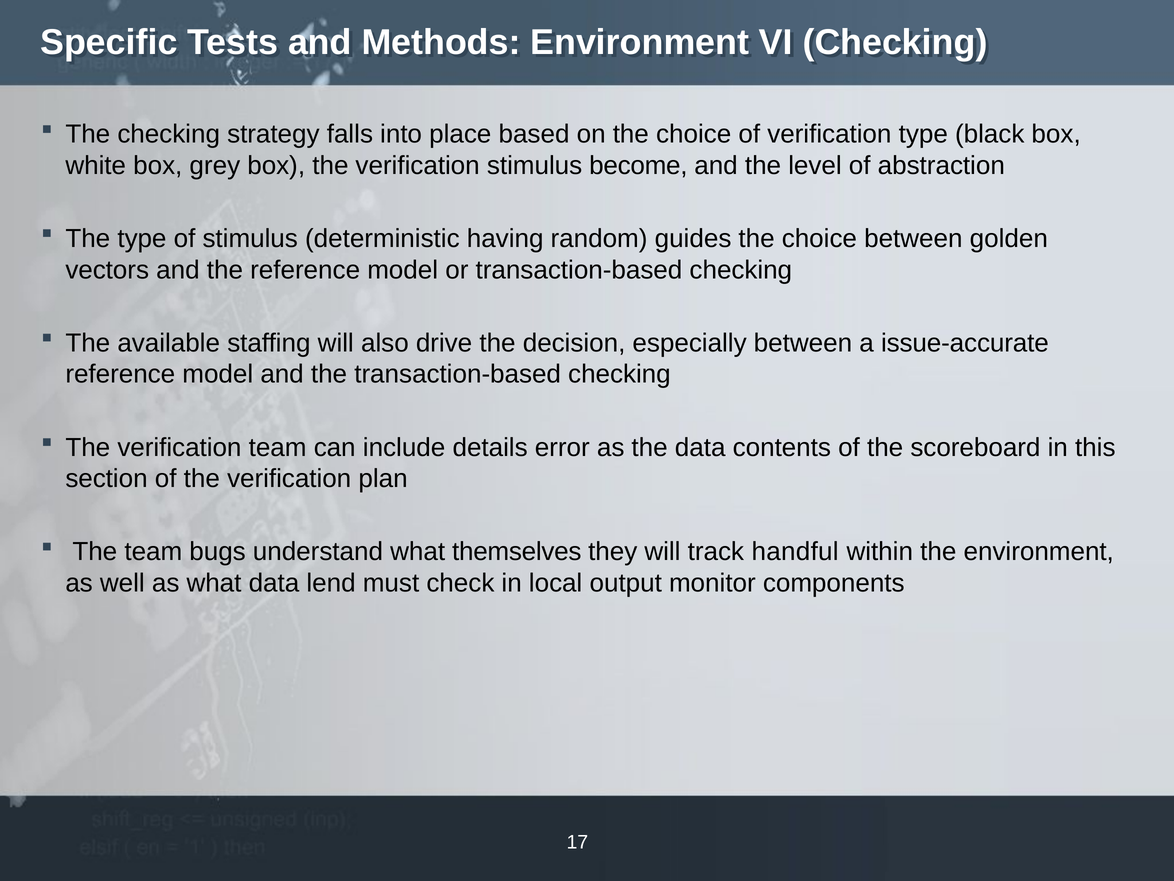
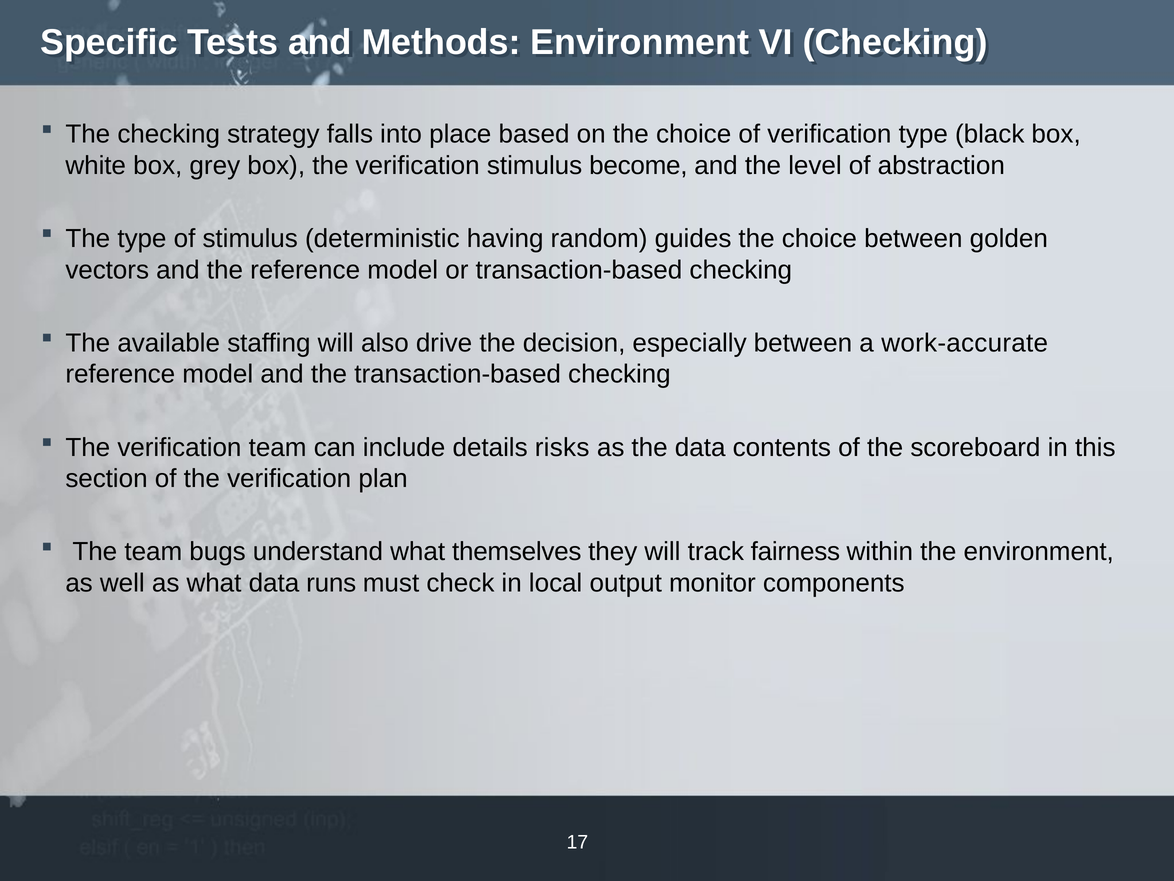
issue-accurate: issue-accurate -> work-accurate
error: error -> risks
handful: handful -> fairness
lend: lend -> runs
